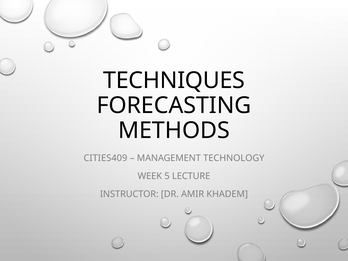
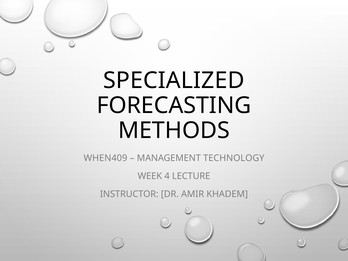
TECHNIQUES: TECHNIQUES -> SPECIALIZED
CITIES409: CITIES409 -> WHEN409
5: 5 -> 4
